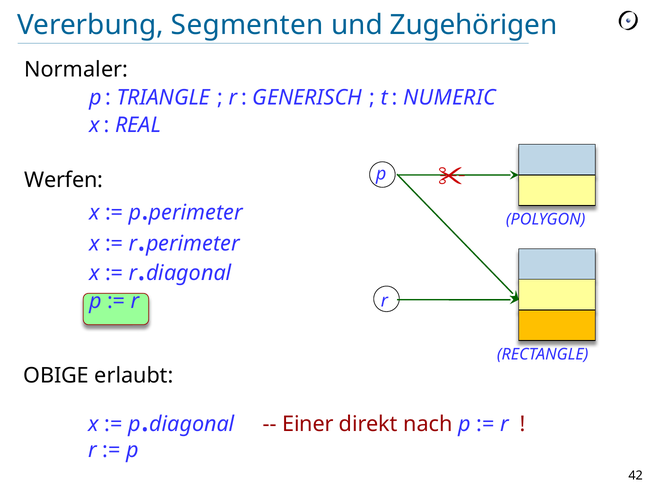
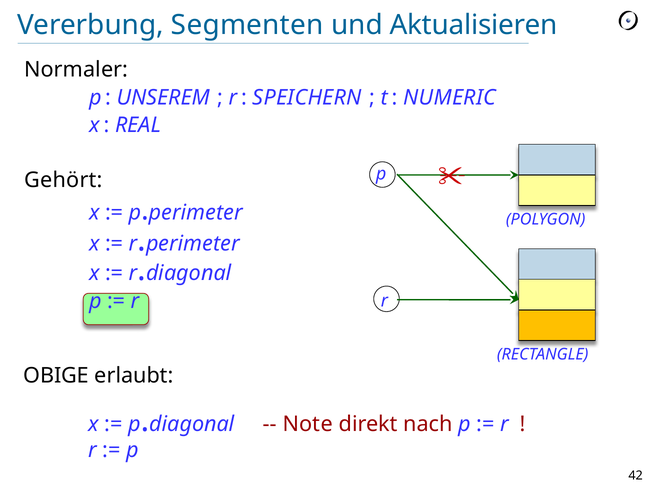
Zugehörigen: Zugehörigen -> Aktualisieren
TRIANGLE: TRIANGLE -> UNSEREM
GENERISCH: GENERISCH -> SPEICHERN
Werfen: Werfen -> Gehört
Einer: Einer -> Note
